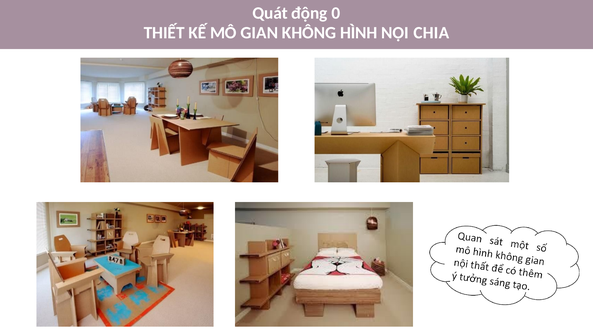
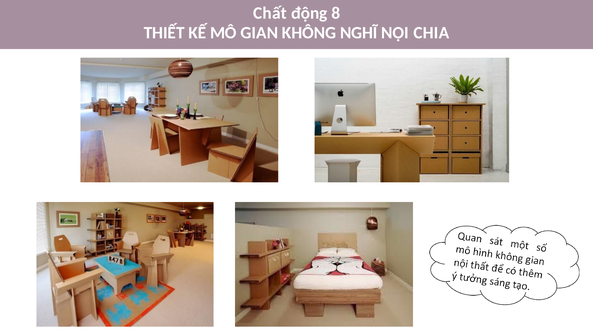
Quát: Quát -> Chất
0: 0 -> 8
HÌNH: HÌNH -> NGHĨ
